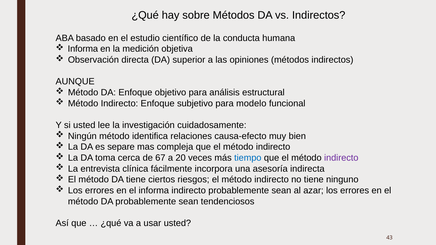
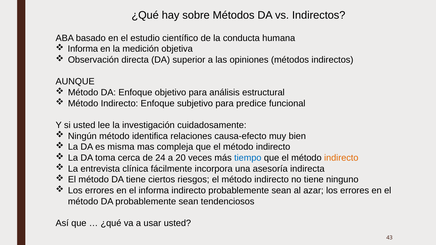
modelo: modelo -> predice
separe: separe -> misma
67: 67 -> 24
indirecto at (341, 158) colour: purple -> orange
